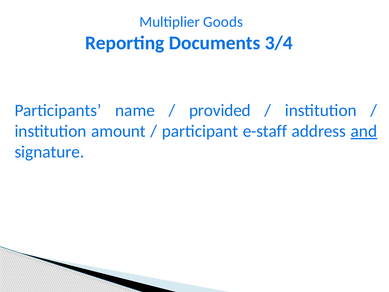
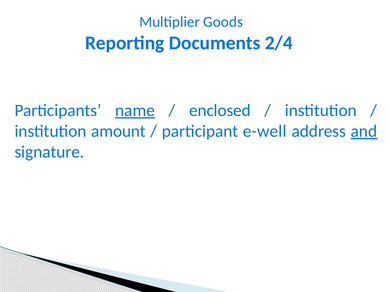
3/4: 3/4 -> 2/4
name underline: none -> present
provided: provided -> enclosed
e-staff: e-staff -> e-well
